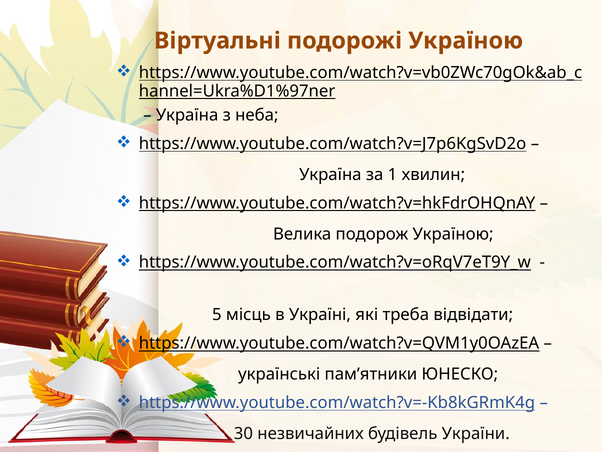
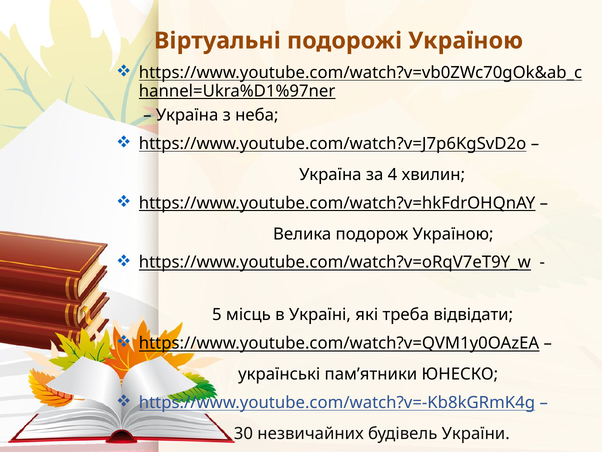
1: 1 -> 4
